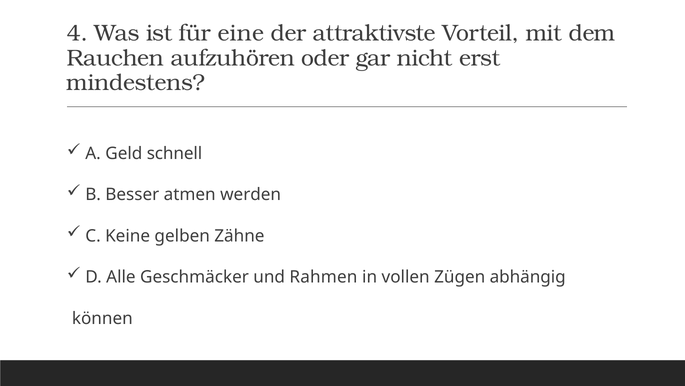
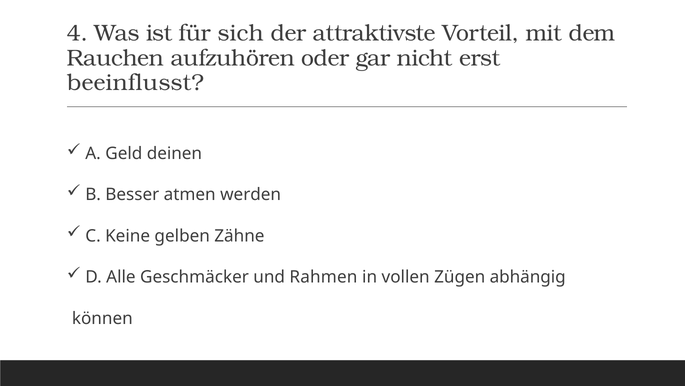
eine: eine -> sich
mindestens: mindestens -> beeinflusst
schnell: schnell -> deinen
